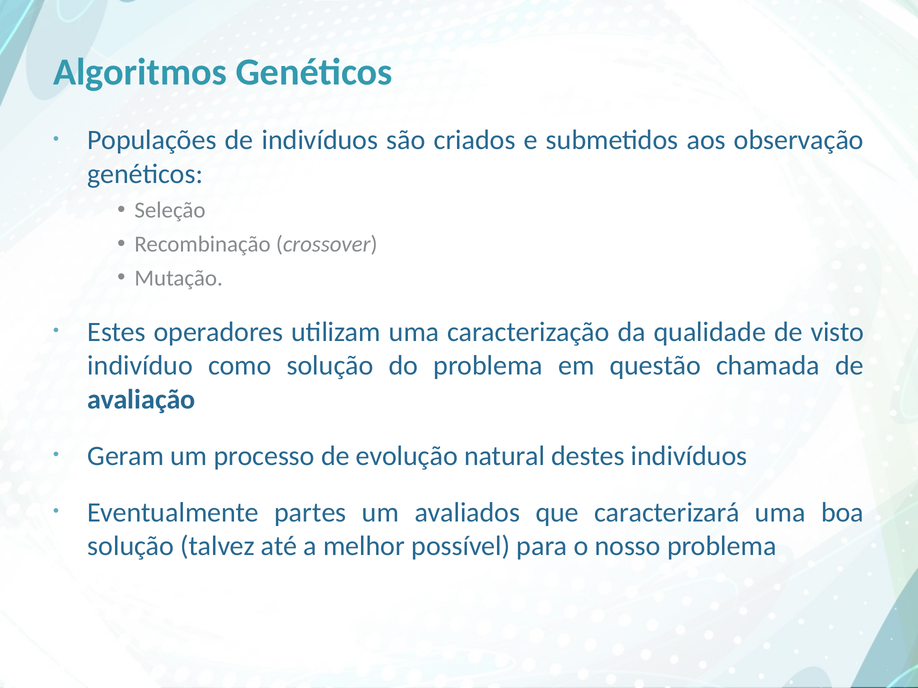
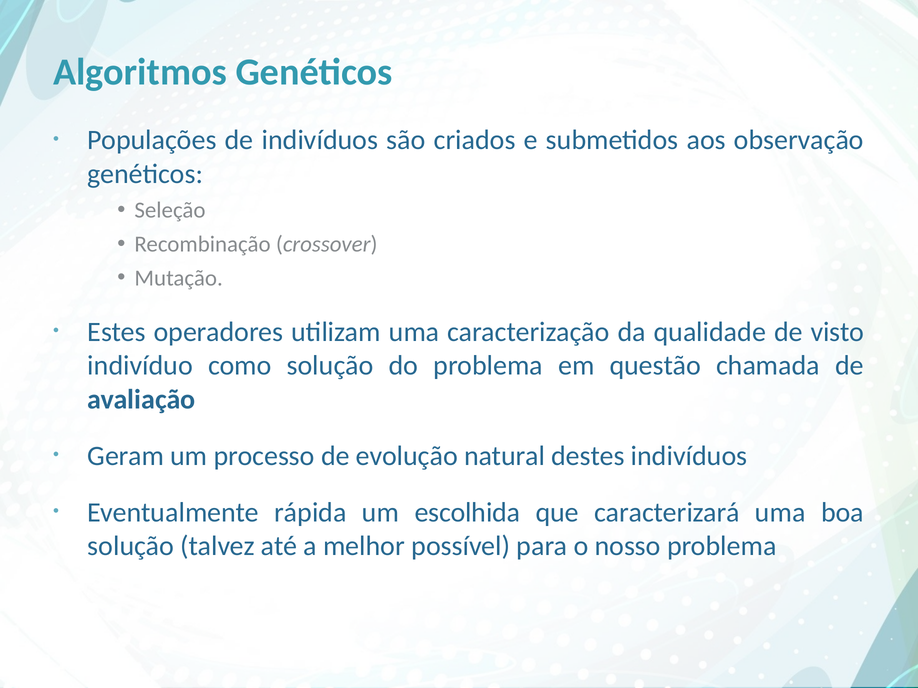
partes: partes -> rápida
avaliados: avaliados -> escolhida
